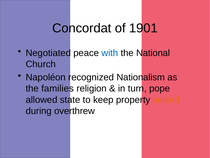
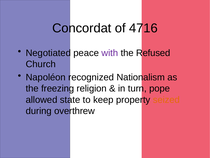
1901: 1901 -> 4716
with colour: blue -> purple
National: National -> Refused
families: families -> freezing
